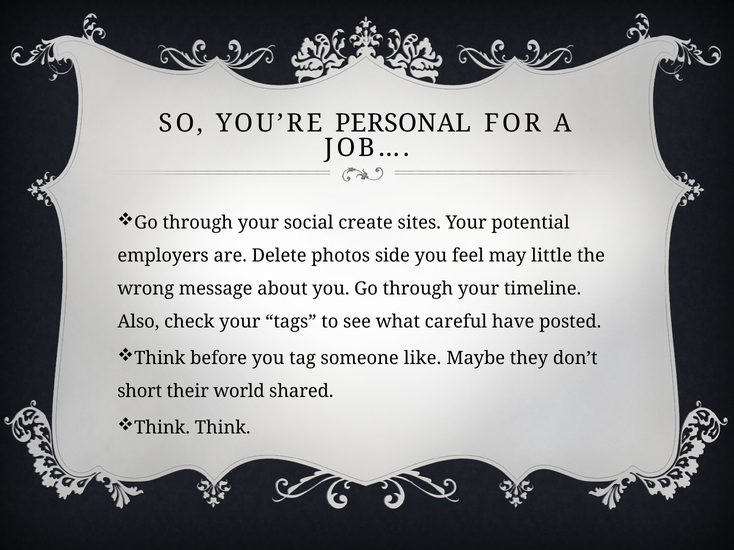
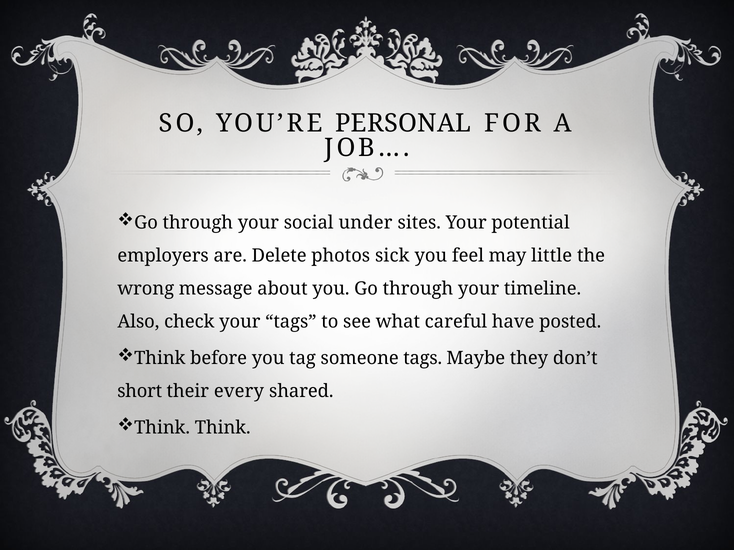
create: create -> under
side: side -> sick
someone like: like -> tags
world: world -> every
